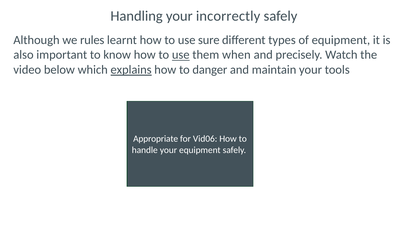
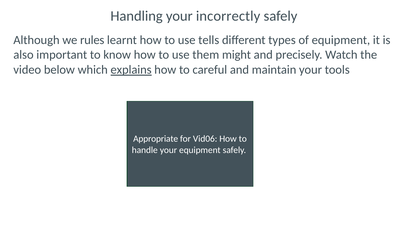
sure: sure -> tells
use at (181, 55) underline: present -> none
when: when -> might
danger: danger -> careful
